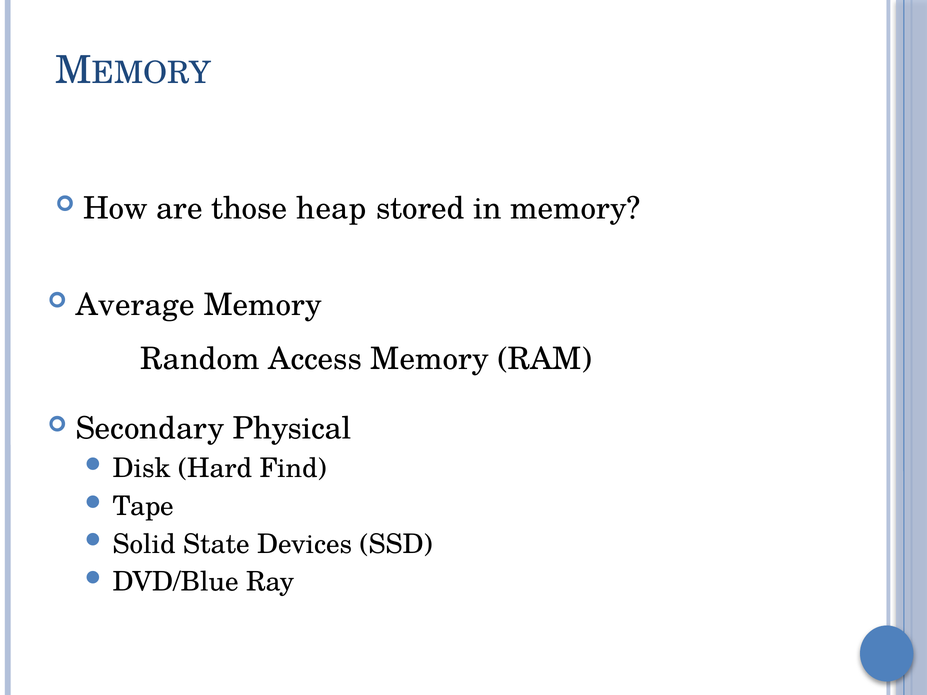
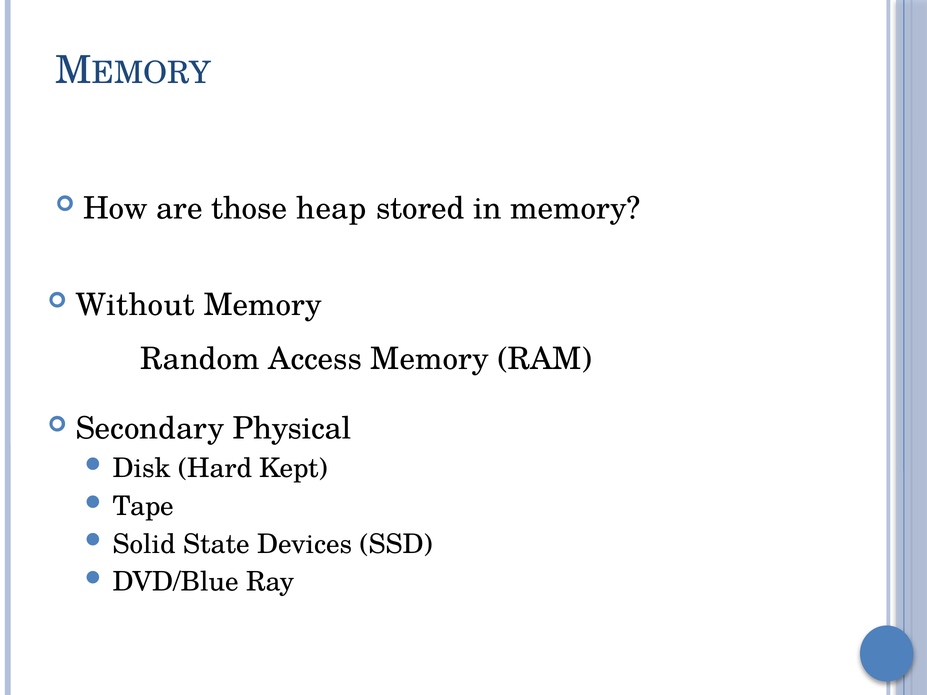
Average: Average -> Without
Find: Find -> Kept
